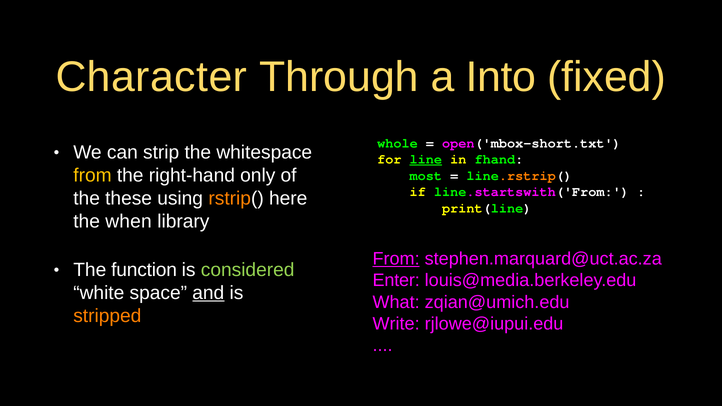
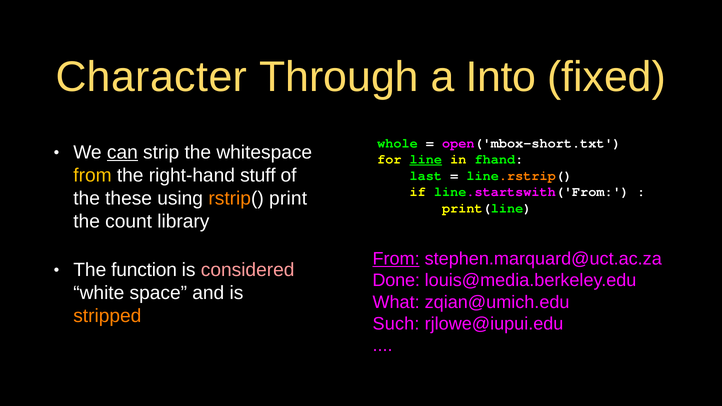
can underline: none -> present
only: only -> stuff
most: most -> last
here: here -> print
when: when -> count
considered colour: light green -> pink
Enter: Enter -> Done
and underline: present -> none
Write: Write -> Such
